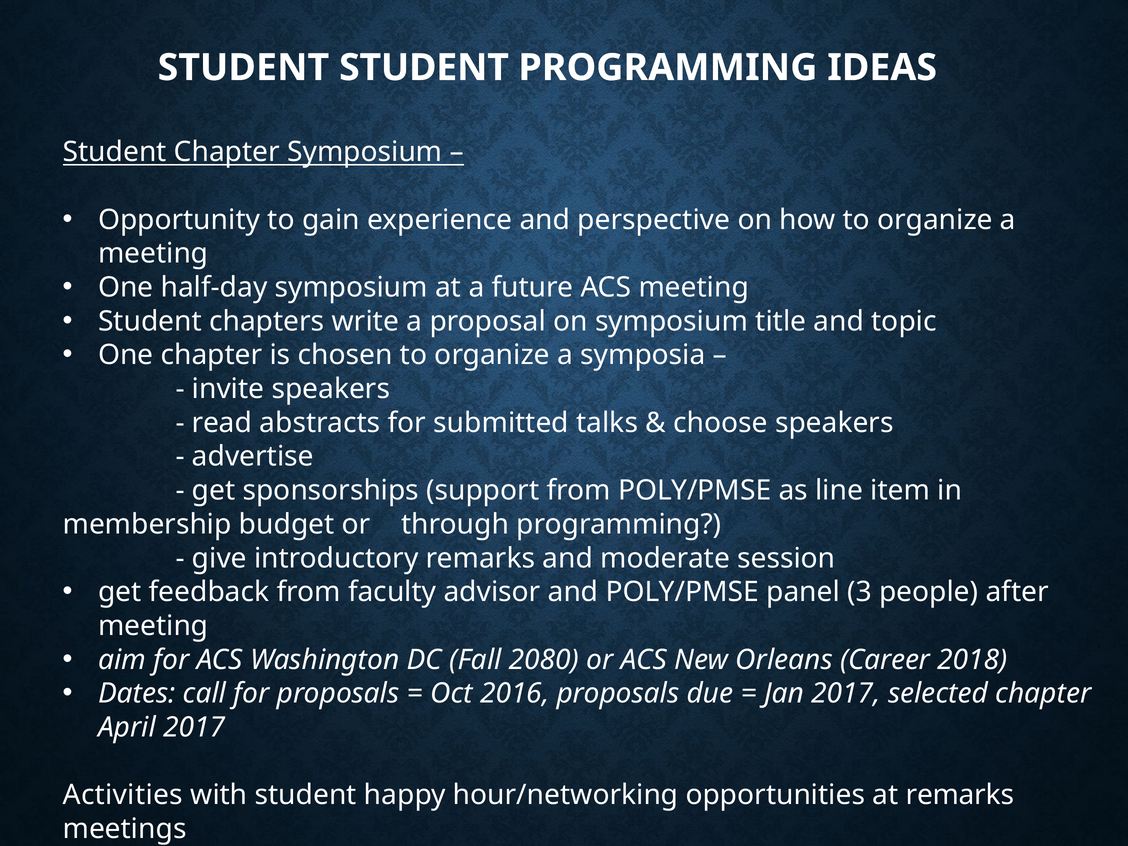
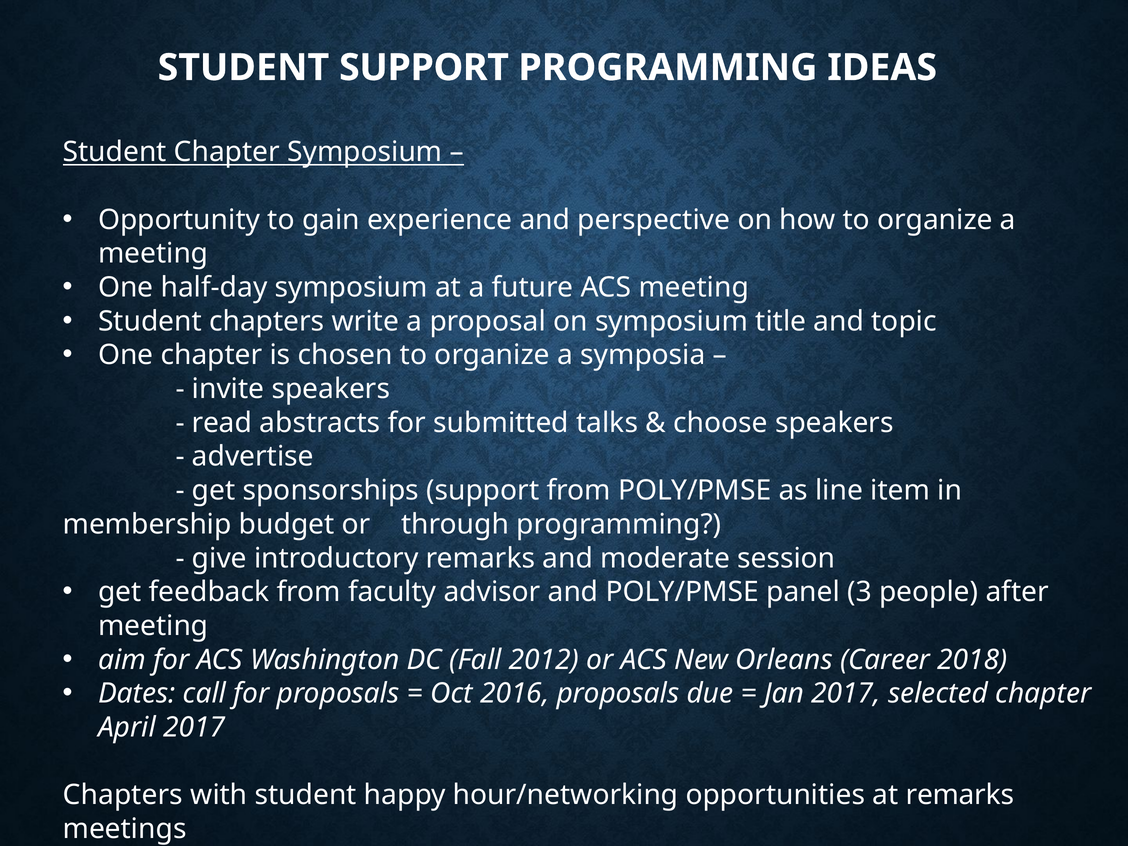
STUDENT STUDENT: STUDENT -> SUPPORT
2080: 2080 -> 2012
Activities at (123, 795): Activities -> Chapters
